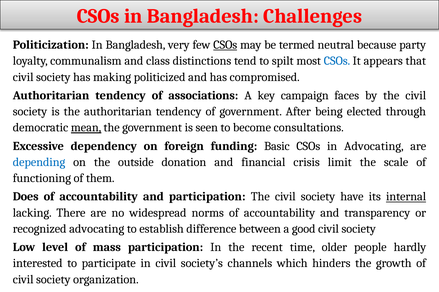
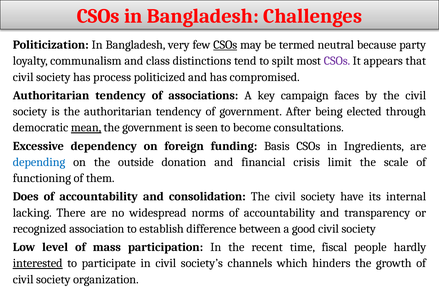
CSOs at (337, 61) colour: blue -> purple
making: making -> process
Basic: Basic -> Basis
in Advocating: Advocating -> Ingredients
and participation: participation -> consolidation
internal underline: present -> none
recognized advocating: advocating -> association
older: older -> fiscal
interested underline: none -> present
